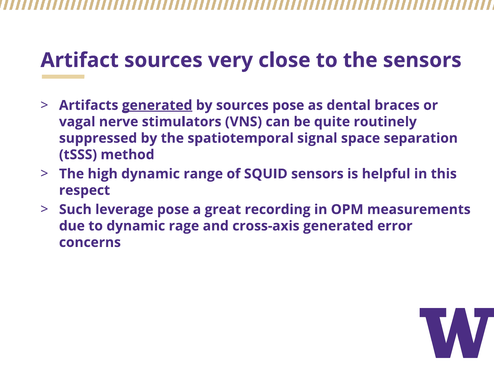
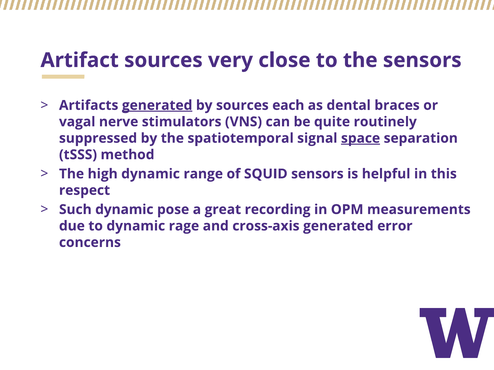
sources pose: pose -> each
space underline: none -> present
Such leverage: leverage -> dynamic
